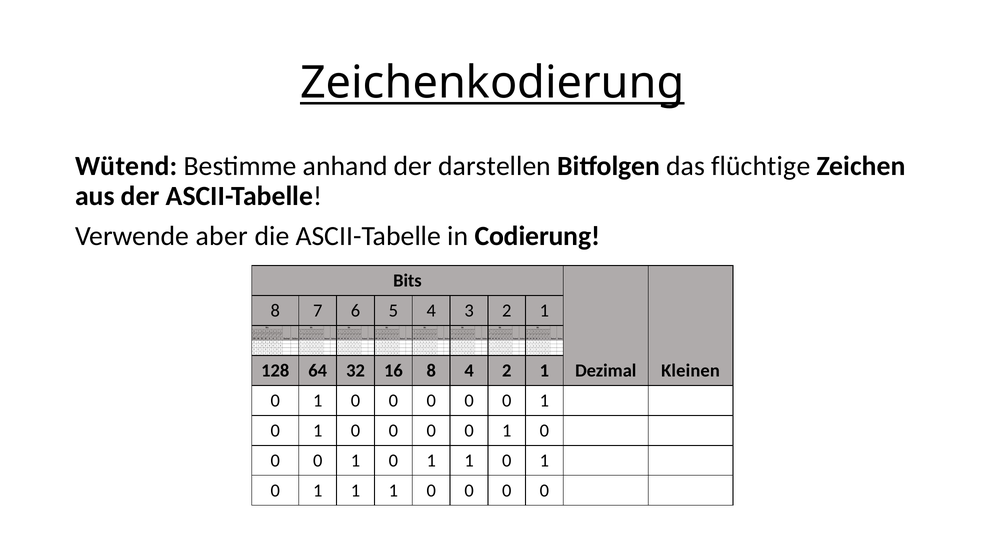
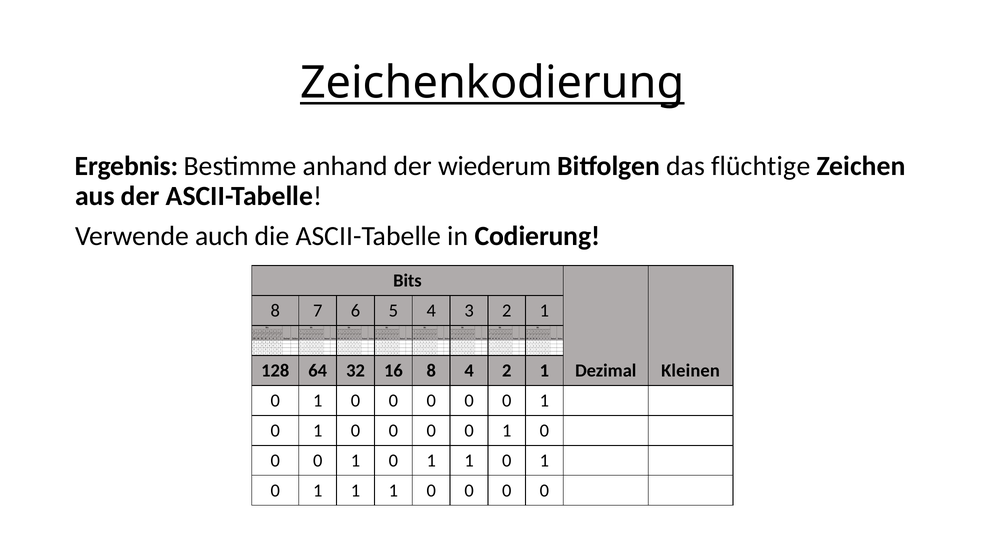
Wütend: Wütend -> Ergebnis
darstellen: darstellen -> wiederum
aber: aber -> auch
